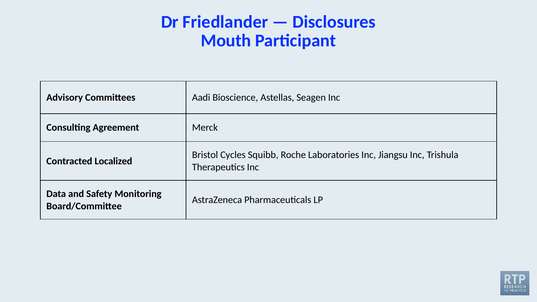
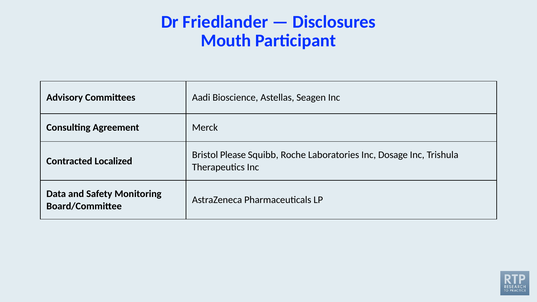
Cycles: Cycles -> Please
Jiangsu: Jiangsu -> Dosage
